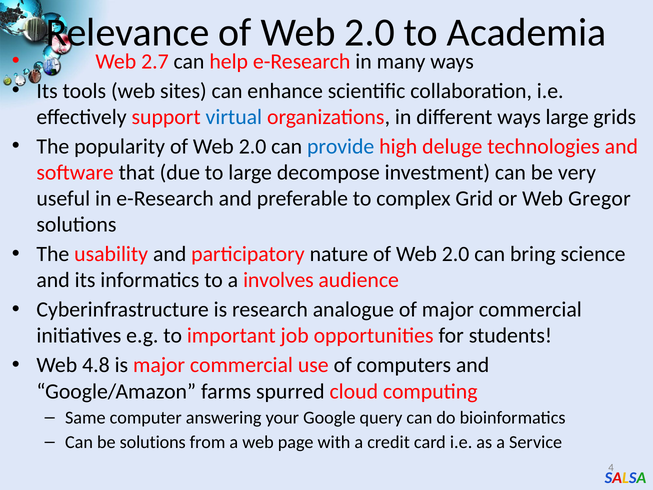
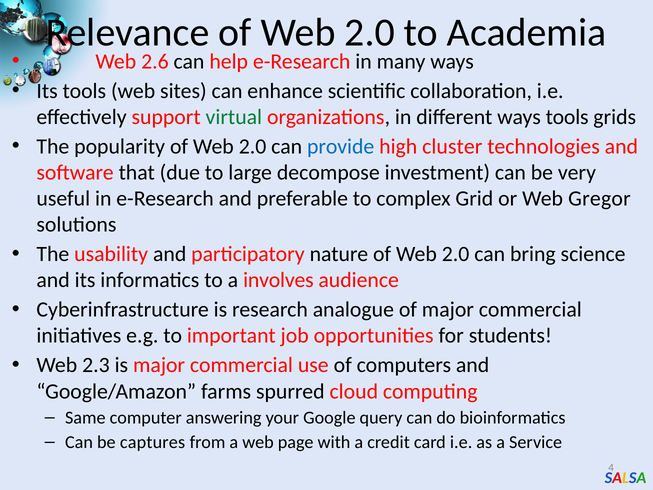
2.7: 2.7 -> 2.6
virtual colour: blue -> green
ways large: large -> tools
deluge: deluge -> cluster
4.8: 4.8 -> 2.3
be solutions: solutions -> captures
